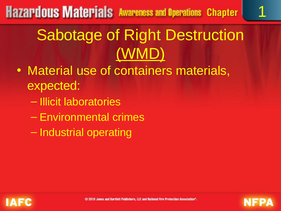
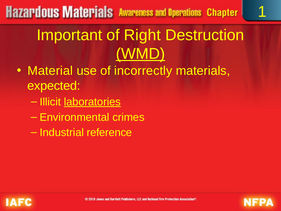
Sabotage: Sabotage -> Important
containers: containers -> incorrectly
laboratories underline: none -> present
operating: operating -> reference
